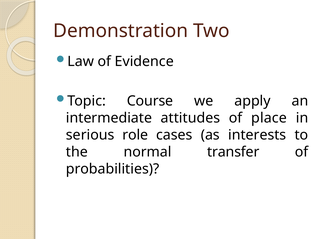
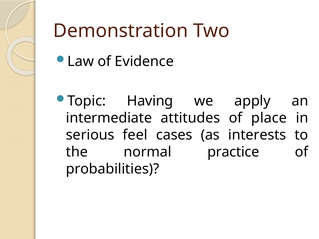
Course: Course -> Having
role: role -> feel
transfer: transfer -> practice
